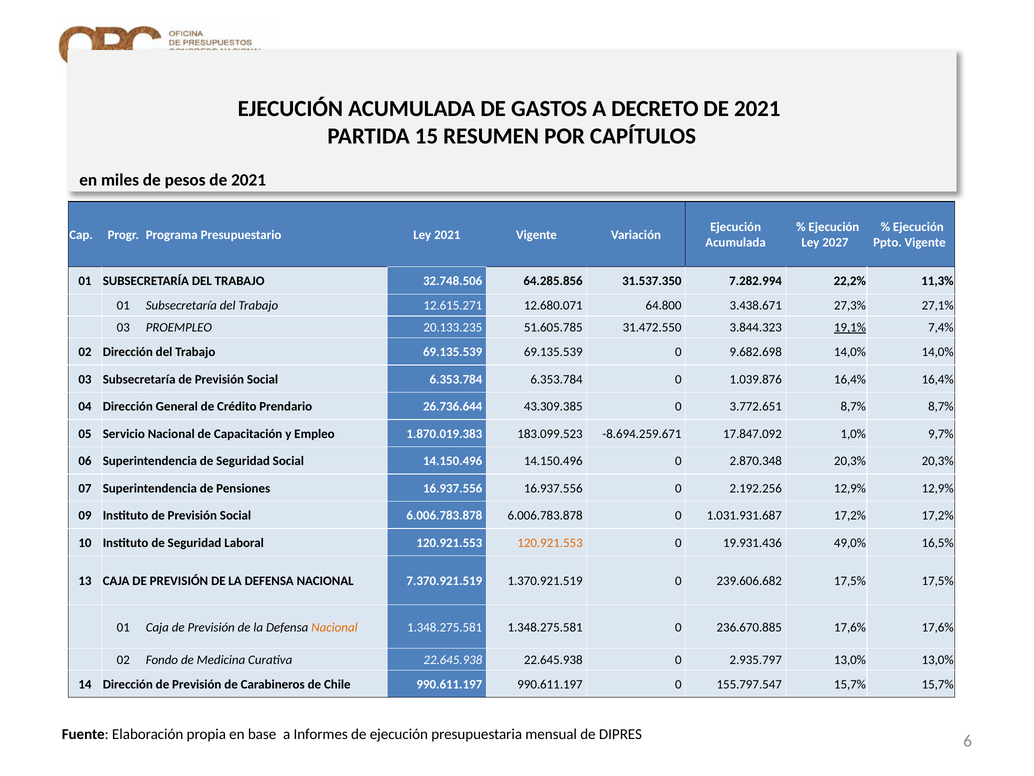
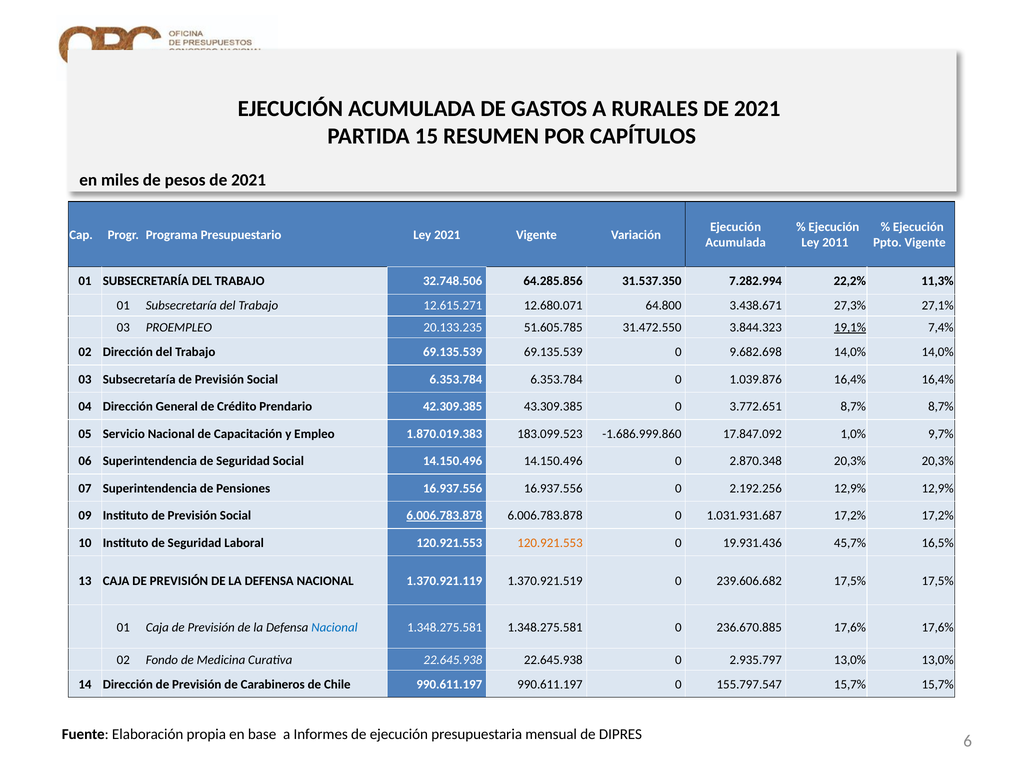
DECRETO: DECRETO -> RURALES
2027: 2027 -> 2011
26.736.644: 26.736.644 -> 42.309.385
-8.694.259.671: -8.694.259.671 -> -1.686.999.860
6.006.783.878 at (444, 515) underline: none -> present
49,0%: 49,0% -> 45,7%
7.370.921.519: 7.370.921.519 -> 1.370.921.119
Nacional at (334, 627) colour: orange -> blue
